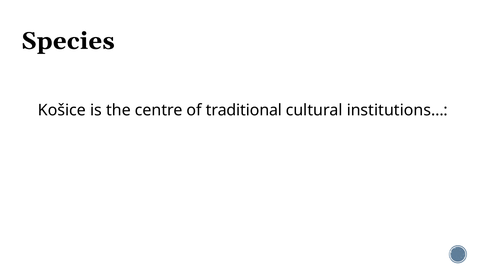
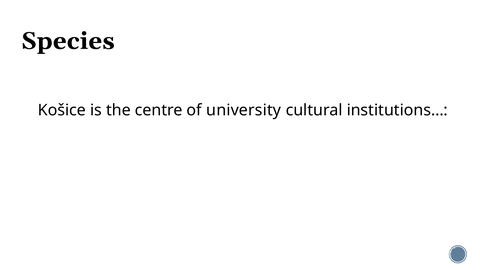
traditional: traditional -> university
